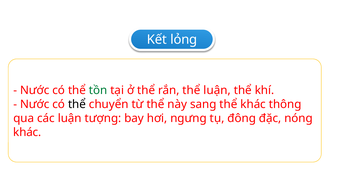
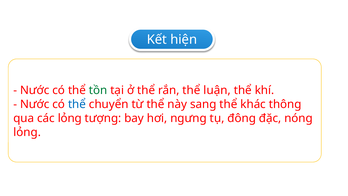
lỏng: lỏng -> hiện
thể at (77, 104) colour: black -> blue
các luận: luận -> lỏng
khác at (27, 132): khác -> lỏng
